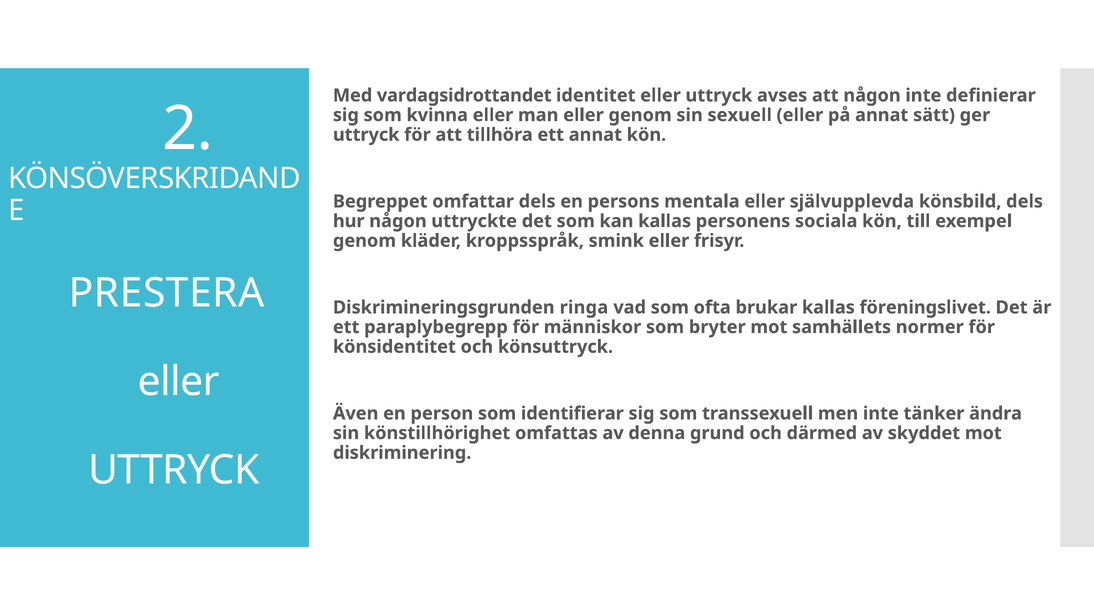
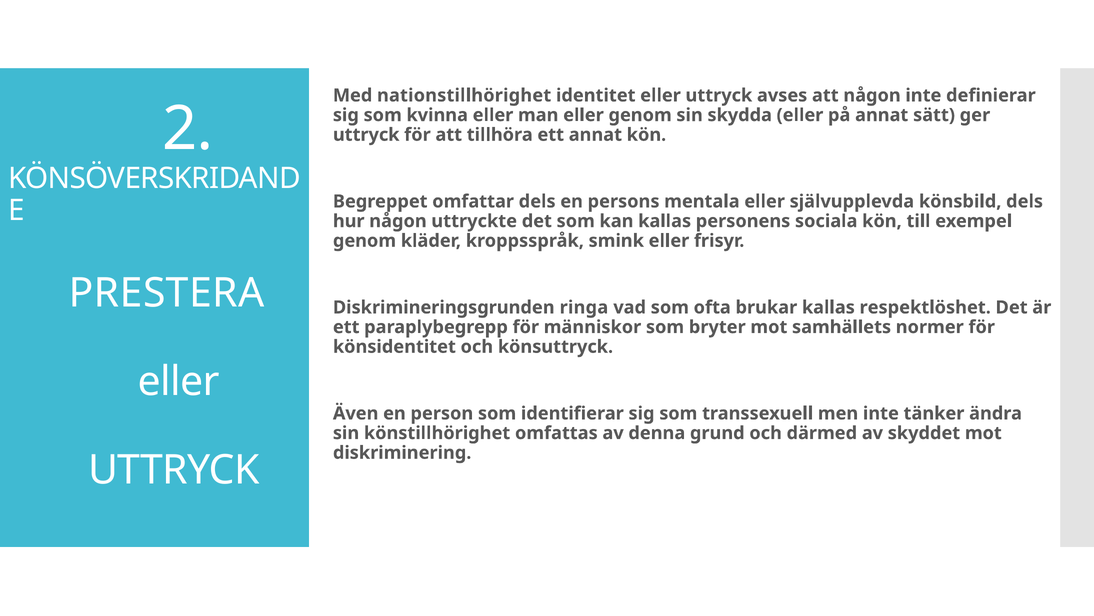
vardagsidrottandet: vardagsidrottandet -> nationstillhörighet
sexuell: sexuell -> skydda
föreningslivet: föreningslivet -> respektlöshet
